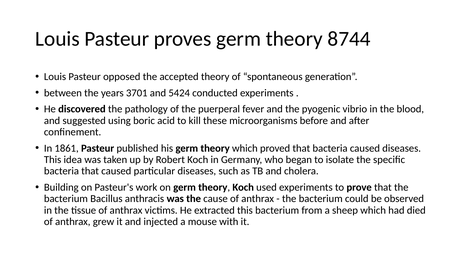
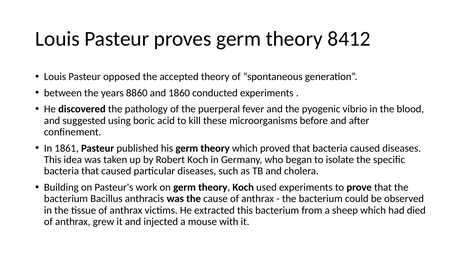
8744: 8744 -> 8412
3701: 3701 -> 8860
5424: 5424 -> 1860
